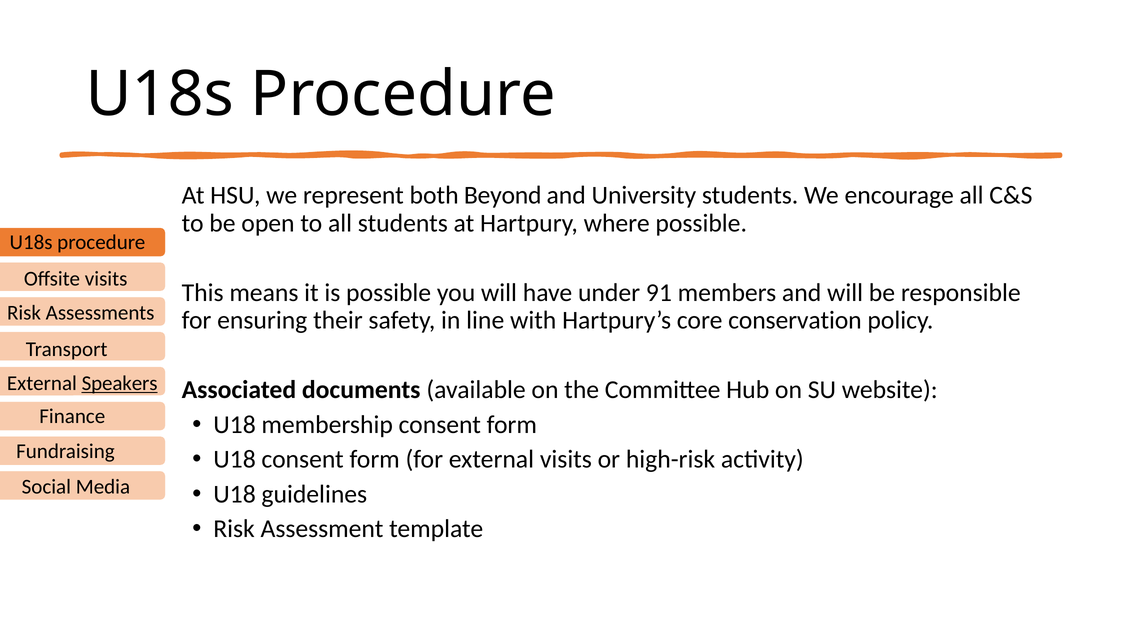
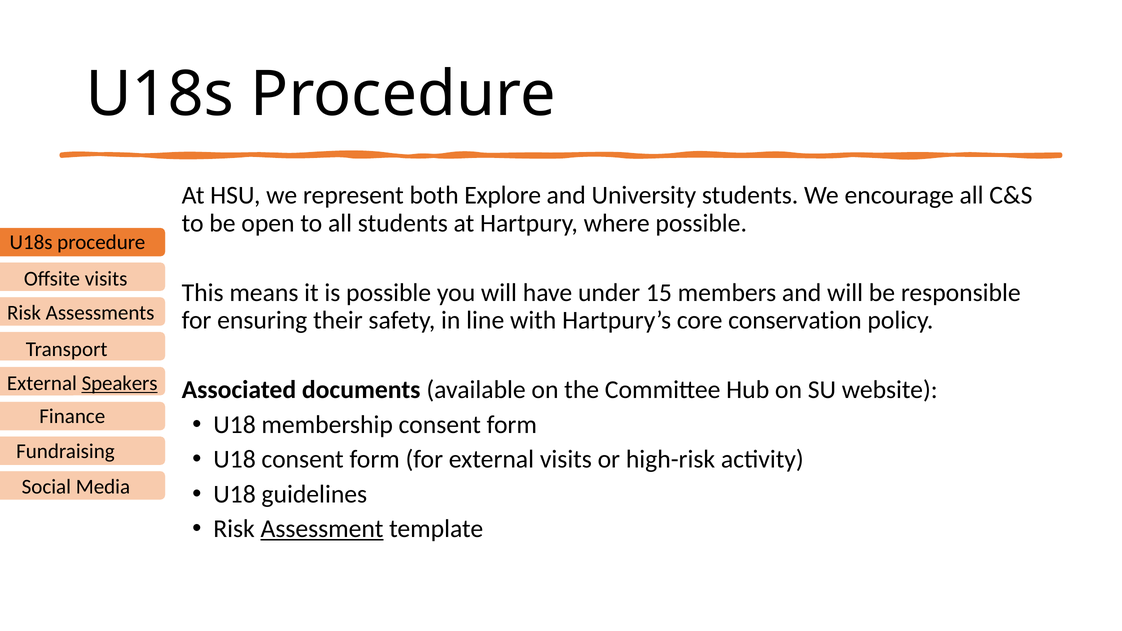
Beyond: Beyond -> Explore
91: 91 -> 15
Assessment underline: none -> present
